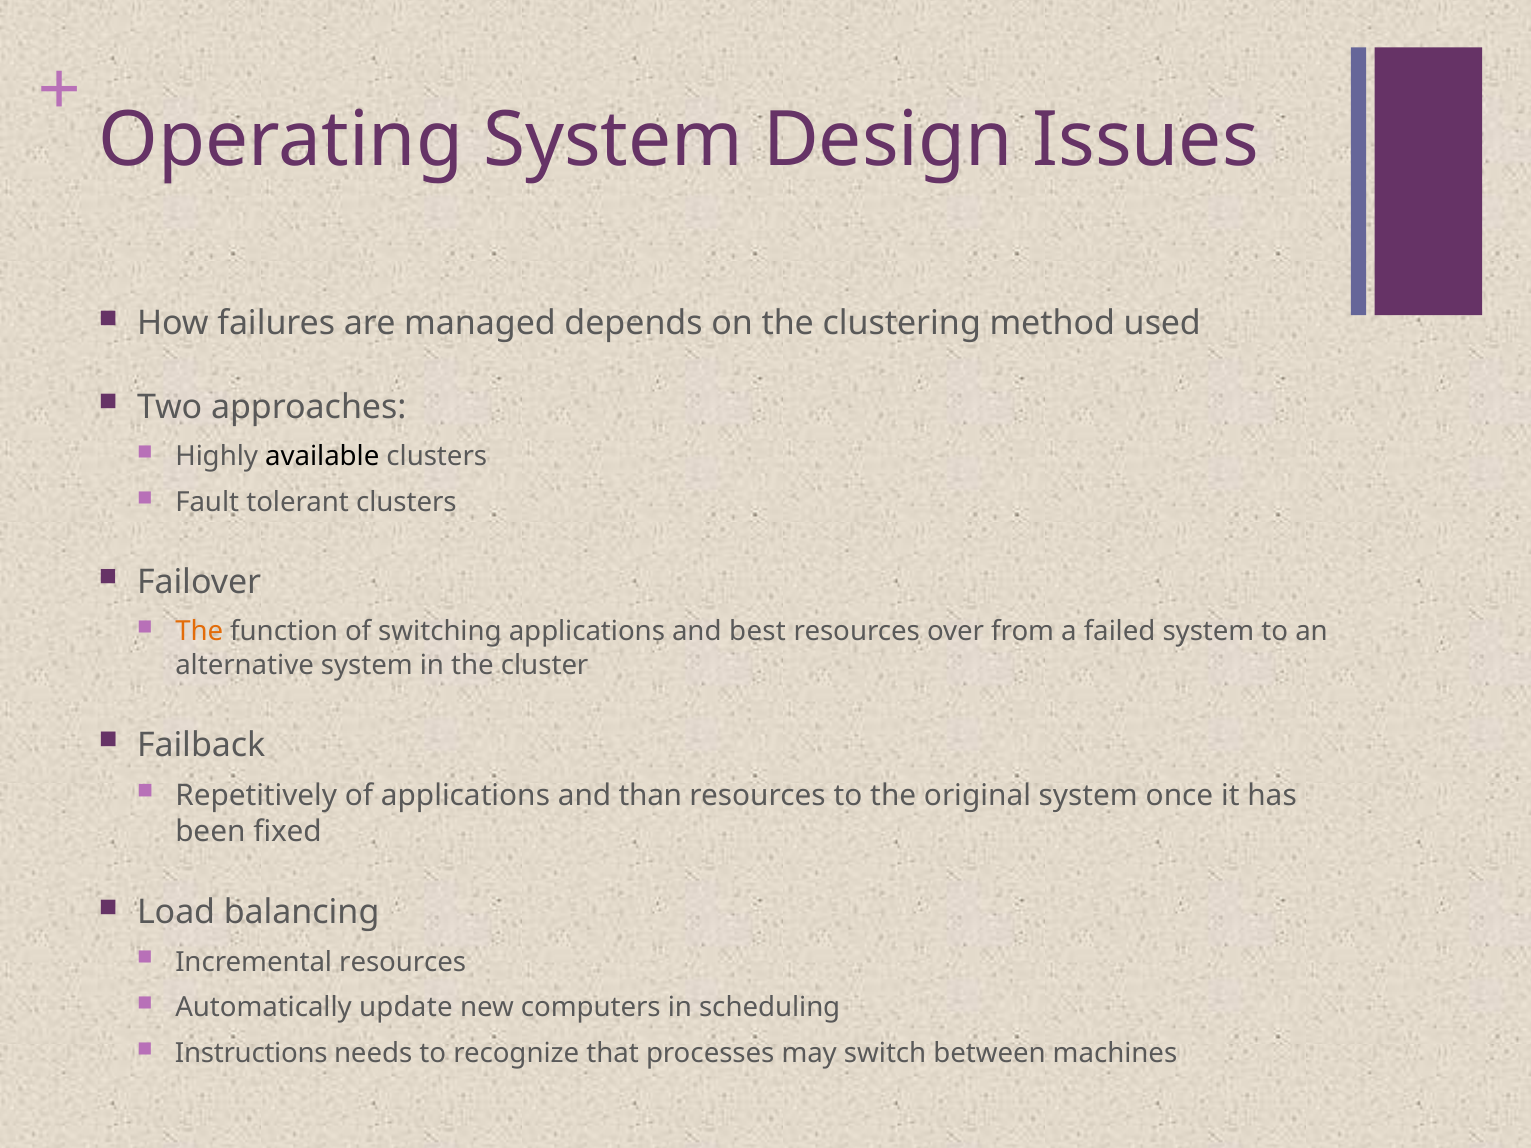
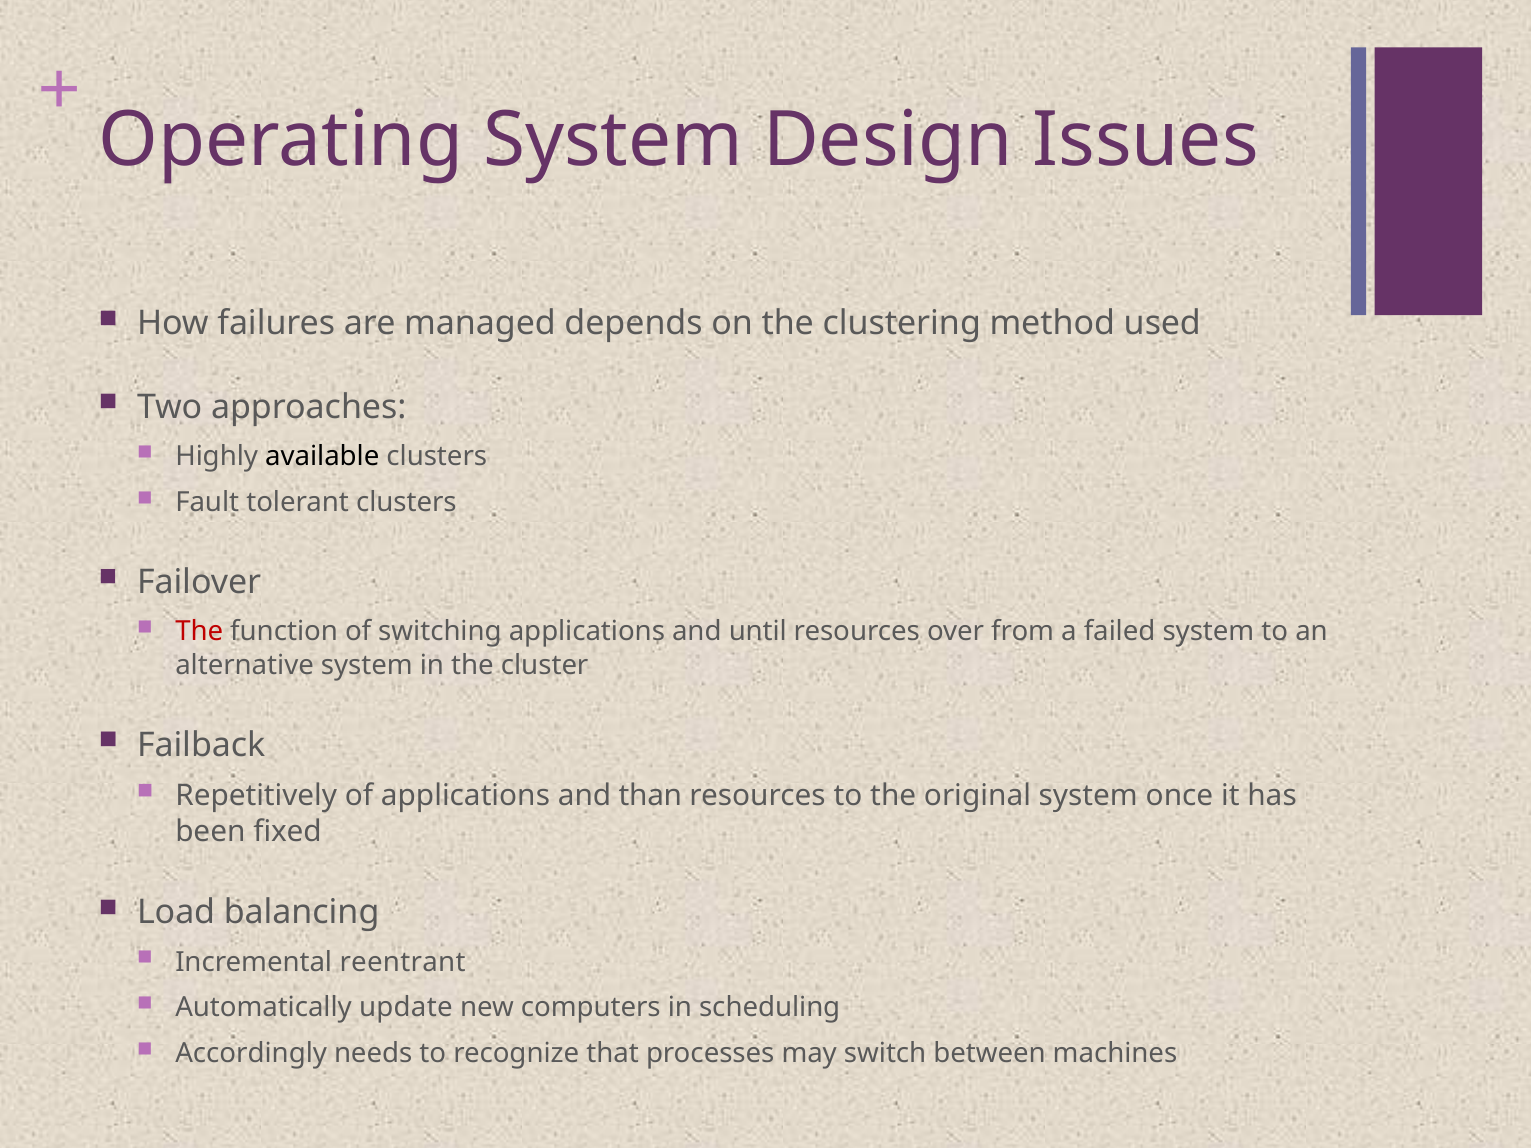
The at (199, 632) colour: orange -> red
best: best -> until
Incremental resources: resources -> reentrant
Instructions: Instructions -> Accordingly
